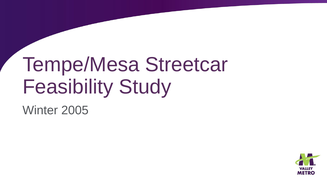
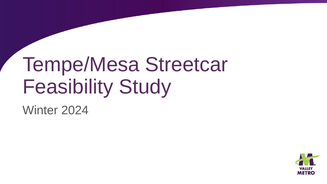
2005: 2005 -> 2024
